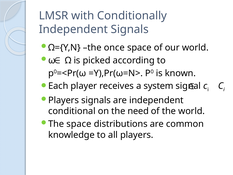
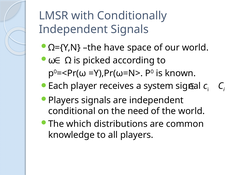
once: once -> have
The space: space -> which
